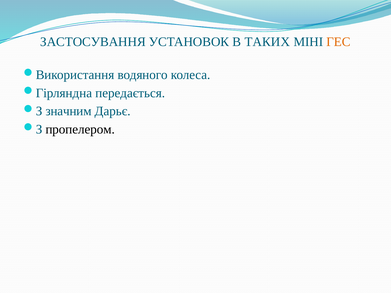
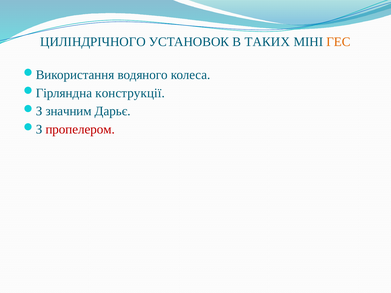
ЗАСТОСУВАННЯ: ЗАСТОСУВАННЯ -> ЦИЛІНДРІЧНОГО
передається: передається -> конструкції
пропелером colour: black -> red
